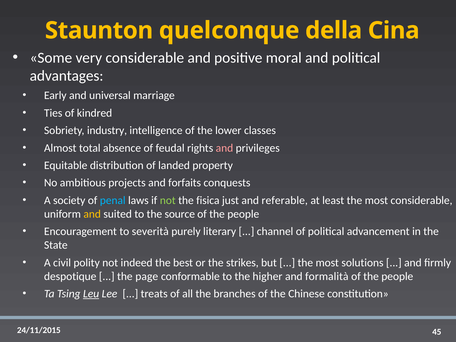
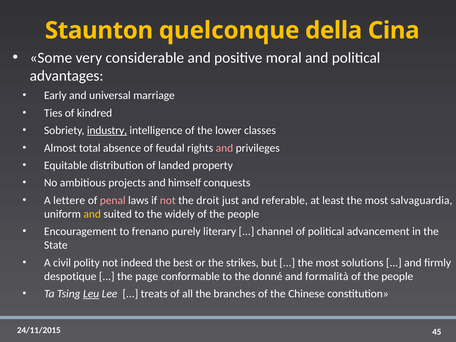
industry underline: none -> present
forfaits: forfaits -> himself
society: society -> lettere
penal colour: light blue -> pink
not at (168, 200) colour: light green -> pink
fisica: fisica -> droit
most considerable: considerable -> salvaguardia
source: source -> widely
severità: severità -> frenano
higher: higher -> donné
